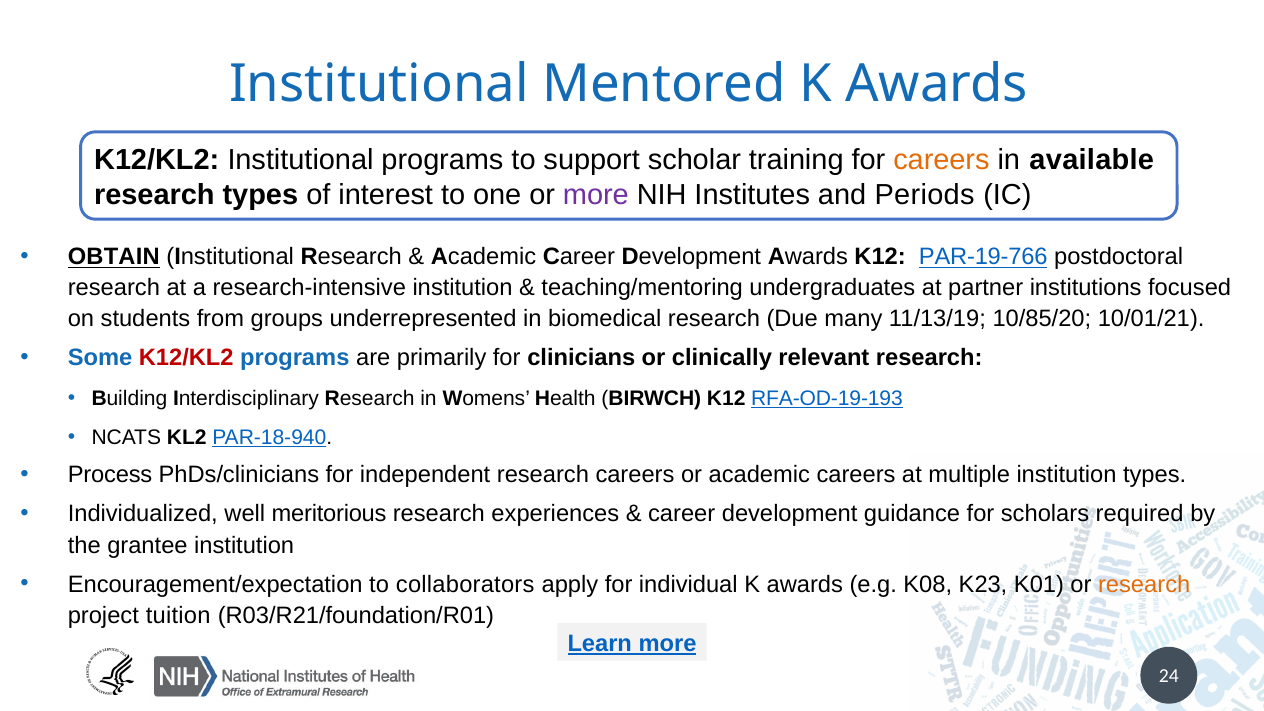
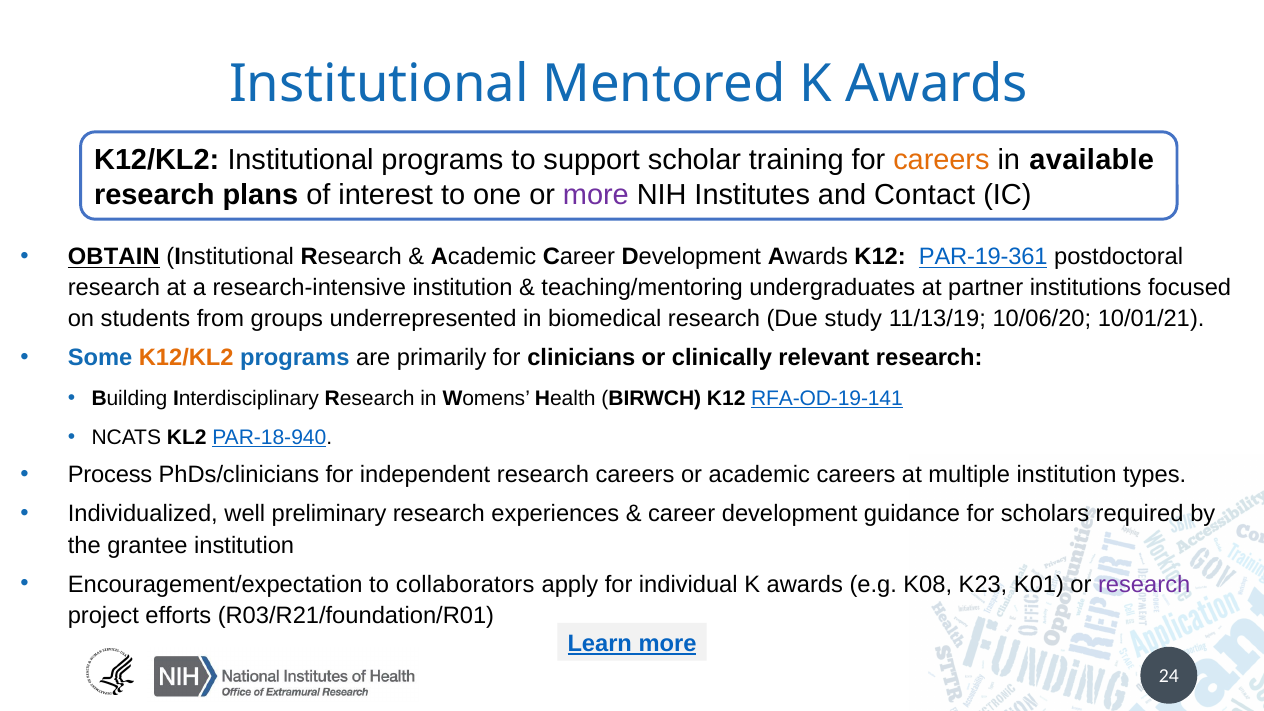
research types: types -> plans
Periods: Periods -> Contact
PAR-19-766: PAR-19-766 -> PAR-19-361
many: many -> study
10/85/20: 10/85/20 -> 10/06/20
K12/KL2 at (186, 358) colour: red -> orange
RFA-OD-19-193: RFA-OD-19-193 -> RFA-OD-19-141
meritorious: meritorious -> preliminary
research at (1144, 584) colour: orange -> purple
tuition: tuition -> efforts
